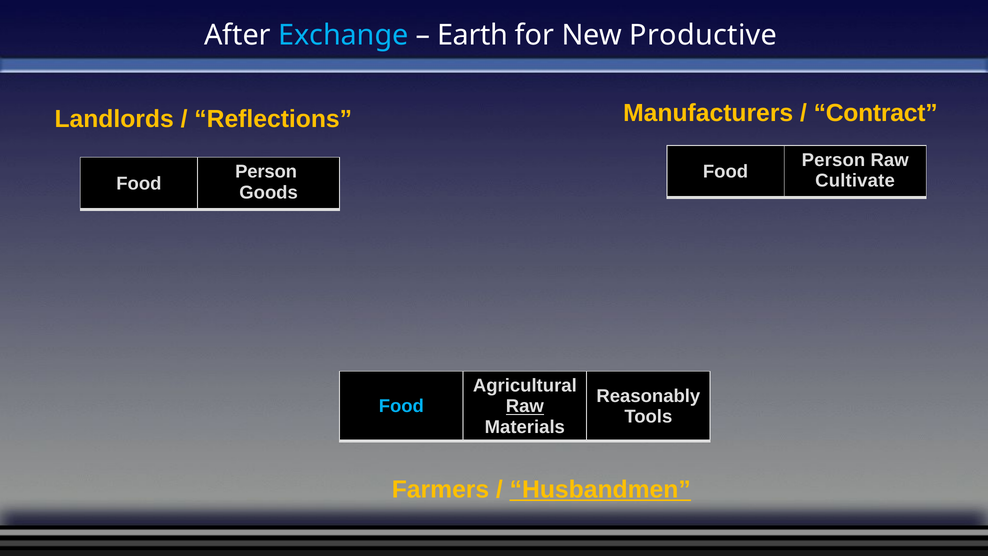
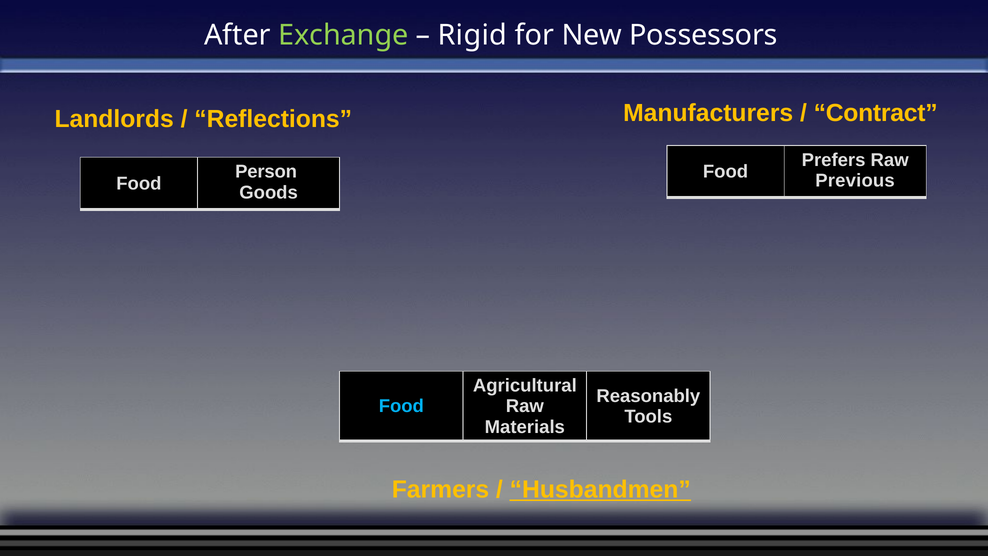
Exchange colour: light blue -> light green
Earth: Earth -> Rigid
Productive: Productive -> Possessors
Person at (834, 160): Person -> Prefers
Cultivate: Cultivate -> Previous
Raw at (525, 406) underline: present -> none
